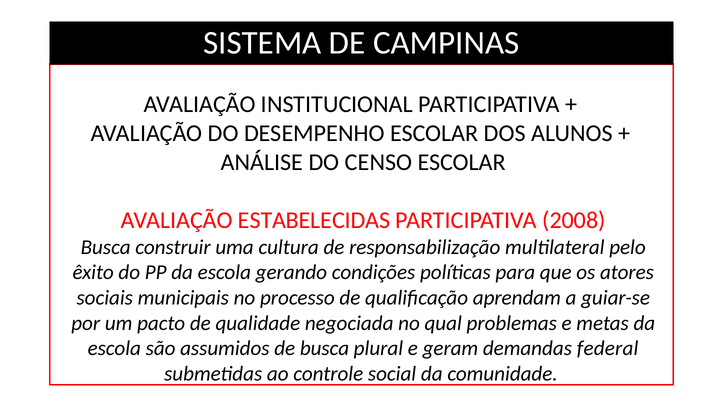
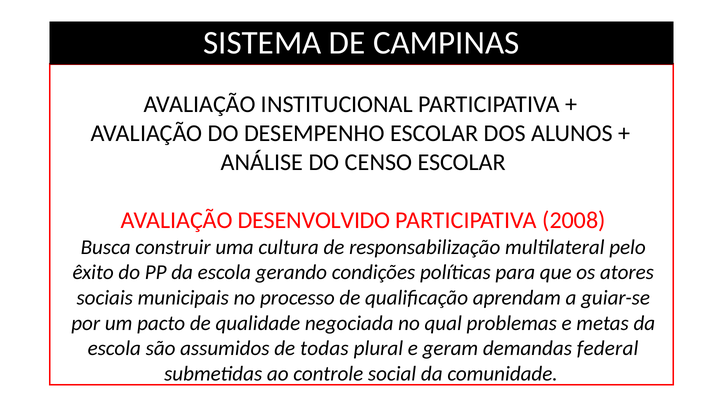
ESTABELECIDAS: ESTABELECIDAS -> DESENVOLVIDO
de busca: busca -> todas
